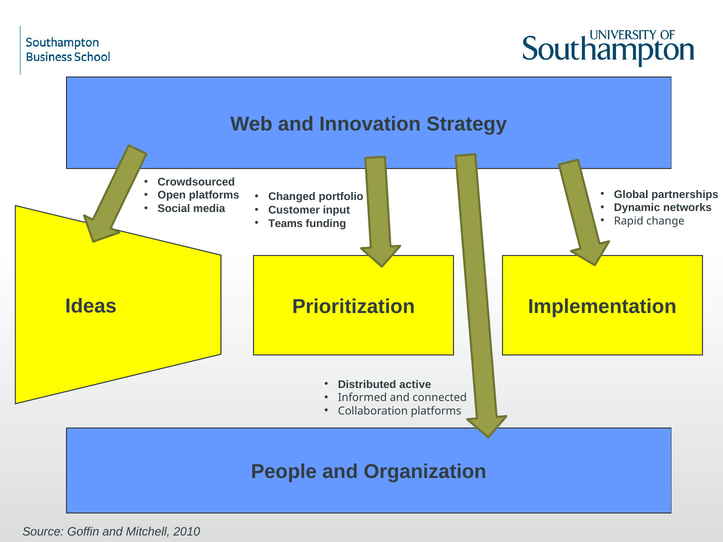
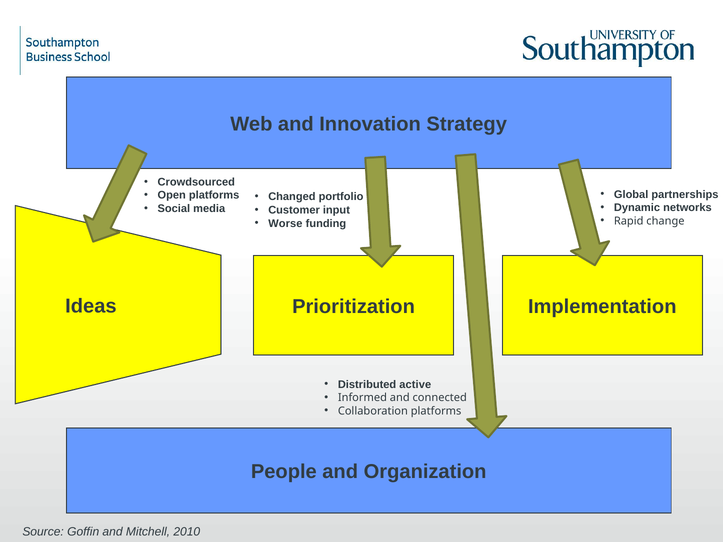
Teams: Teams -> Worse
